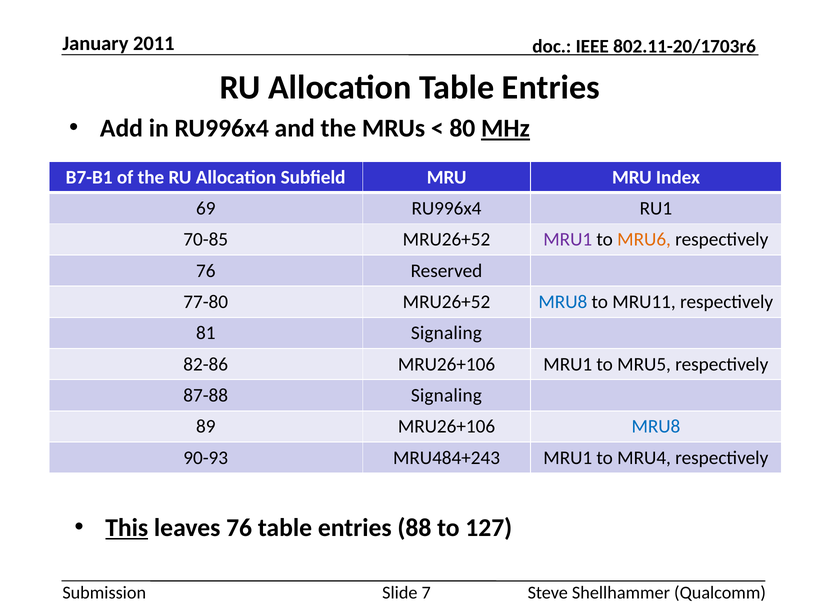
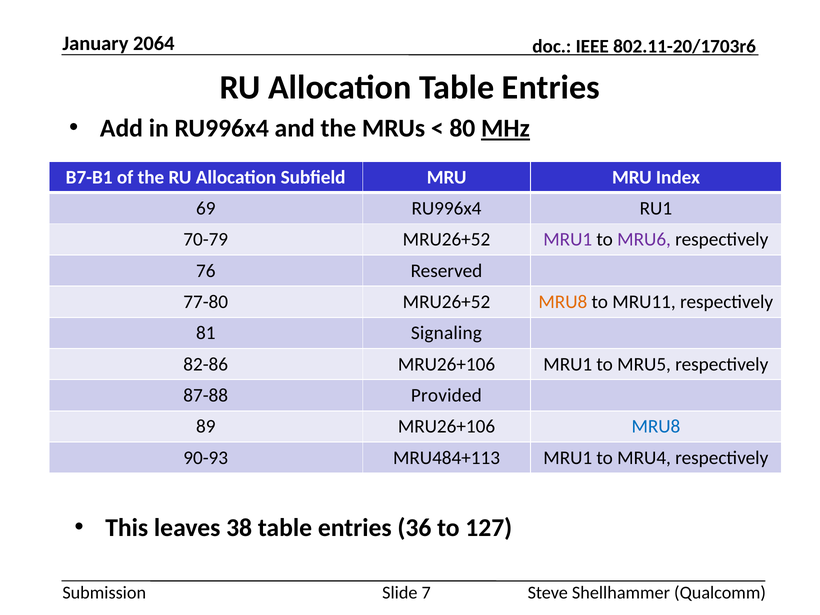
2011: 2011 -> 2064
70-85: 70-85 -> 70-79
MRU6 colour: orange -> purple
MRU8 at (563, 302) colour: blue -> orange
87-88 Signaling: Signaling -> Provided
MRU484+243: MRU484+243 -> MRU484+113
This underline: present -> none
leaves 76: 76 -> 38
88: 88 -> 36
